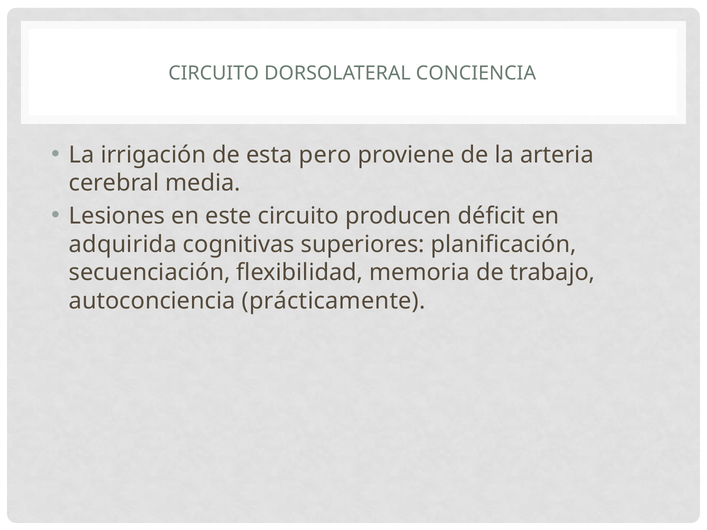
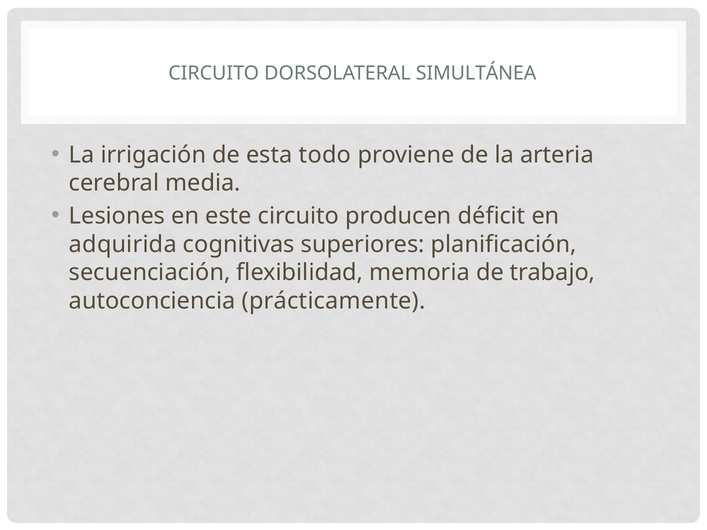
CONCIENCIA: CONCIENCIA -> SIMULTÁNEA
pero: pero -> todo
